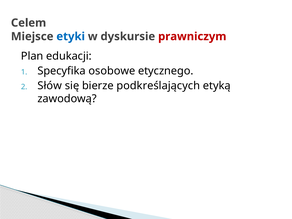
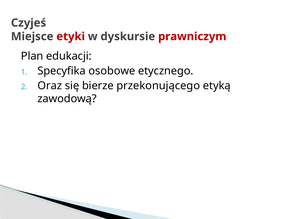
Celem: Celem -> Czyjeś
etyki colour: blue -> red
Słów: Słów -> Oraz
podkreślających: podkreślających -> przekonującego
